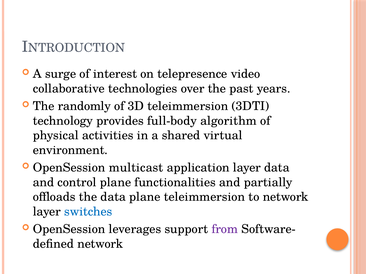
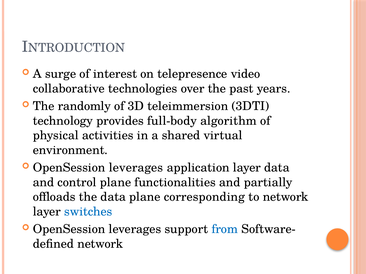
multicast at (136, 168): multicast -> leverages
plane teleimmersion: teleimmersion -> corresponding
from colour: purple -> blue
